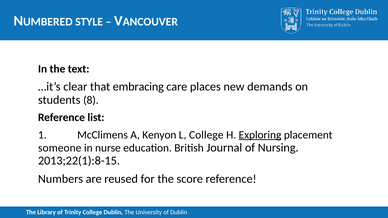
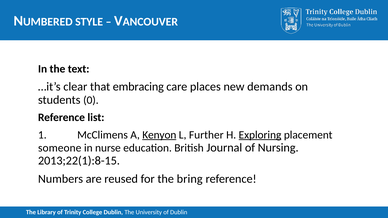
8: 8 -> 0
Kenyon underline: none -> present
L College: College -> Further
score: score -> bring
